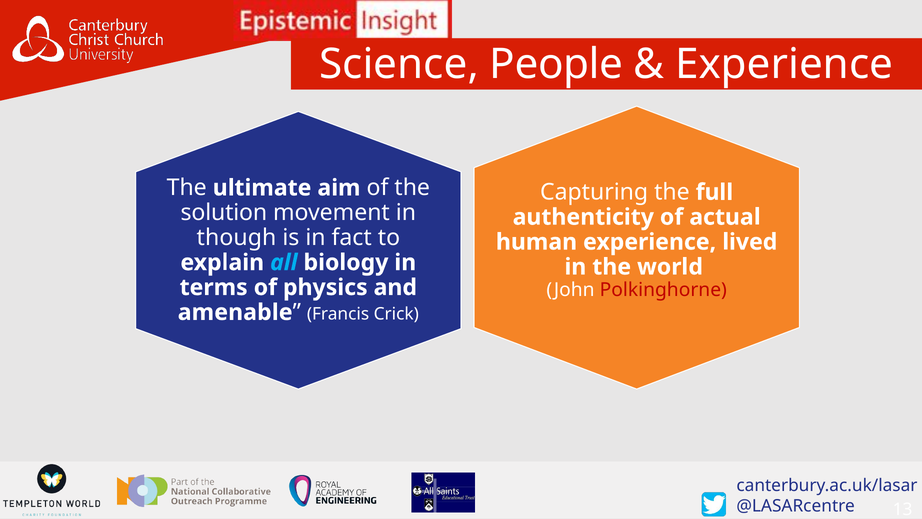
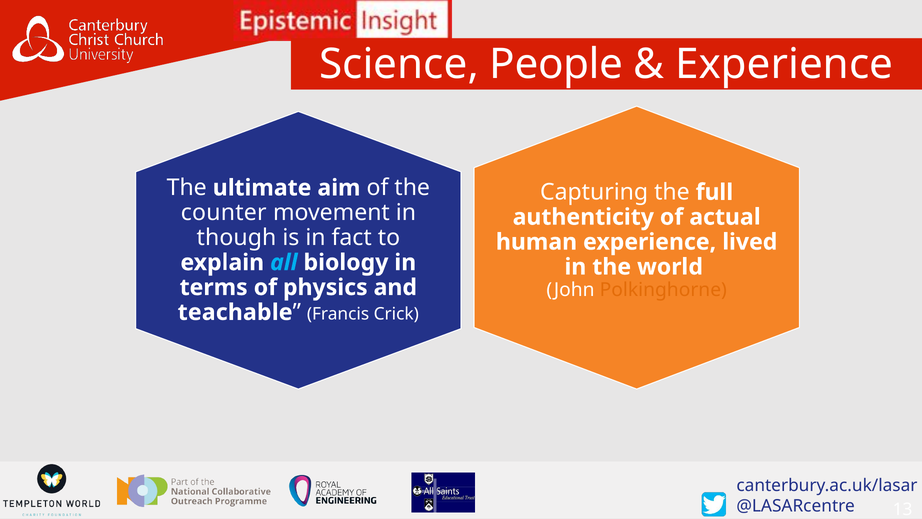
solution: solution -> counter
Polkinghorne colour: red -> orange
amenable: amenable -> teachable
